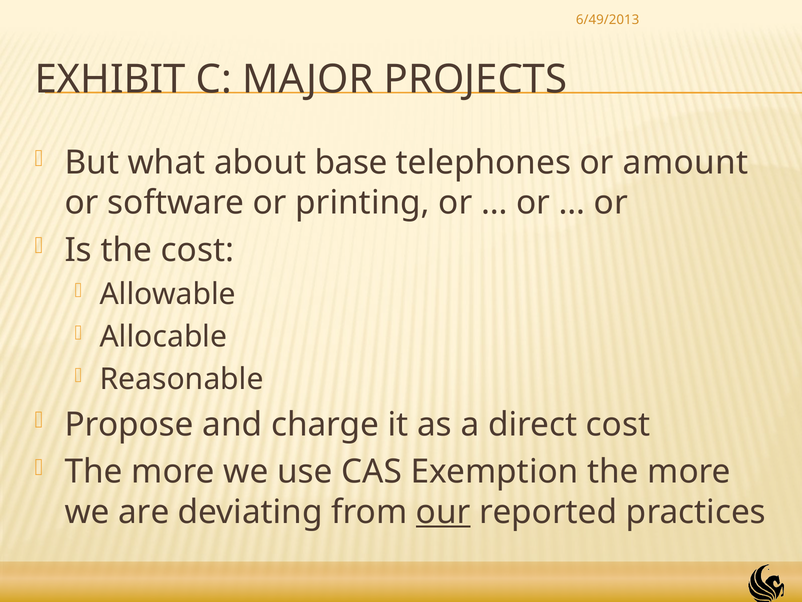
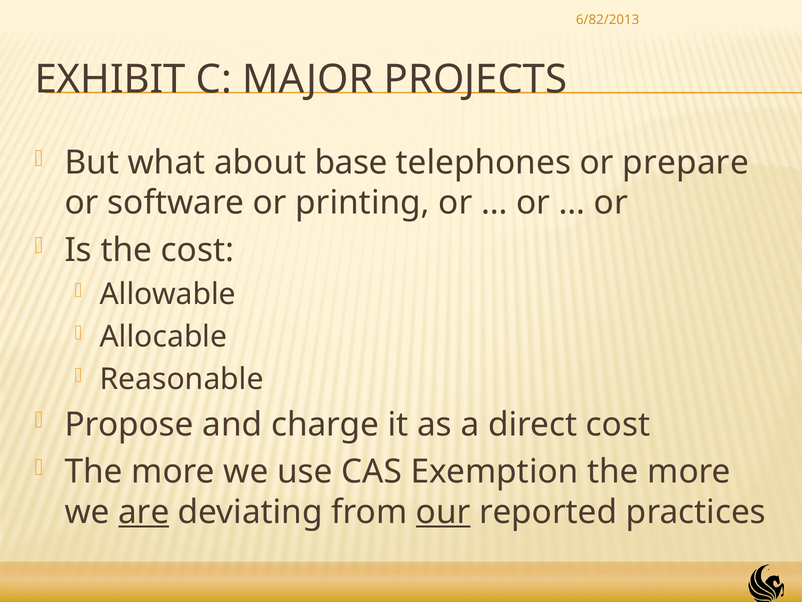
6/49/2013: 6/49/2013 -> 6/82/2013
amount: amount -> prepare
are underline: none -> present
